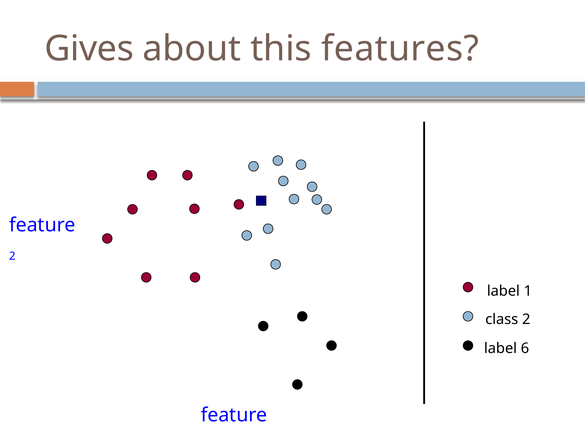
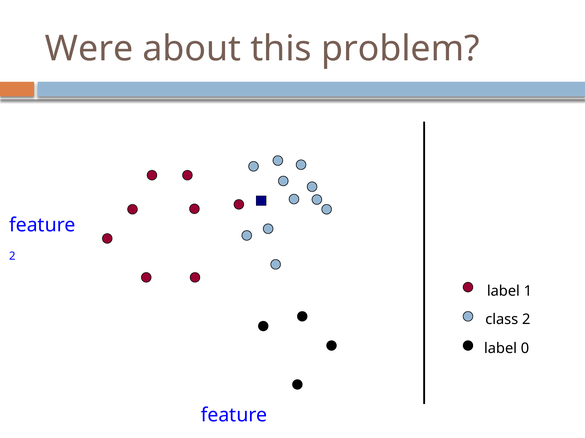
Gives: Gives -> Were
features: features -> problem
6: 6 -> 0
